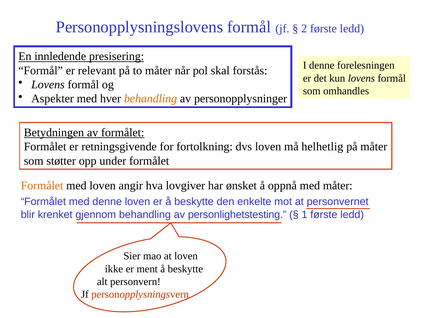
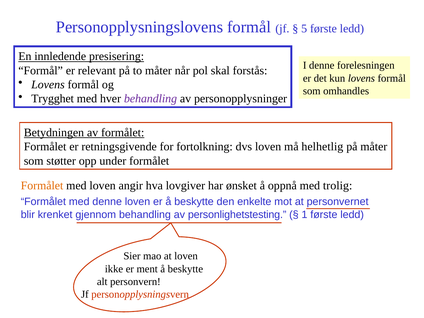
2: 2 -> 5
Aspekter: Aspekter -> Trygghet
behandling at (151, 99) colour: orange -> purple
med måter: måter -> trolig
